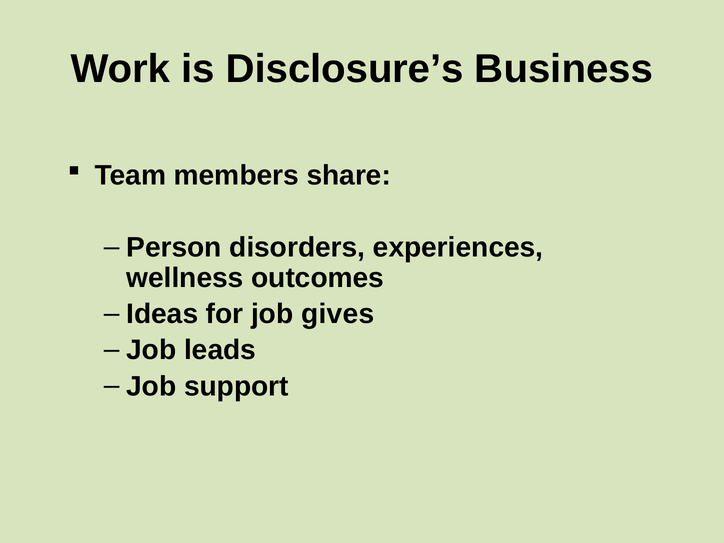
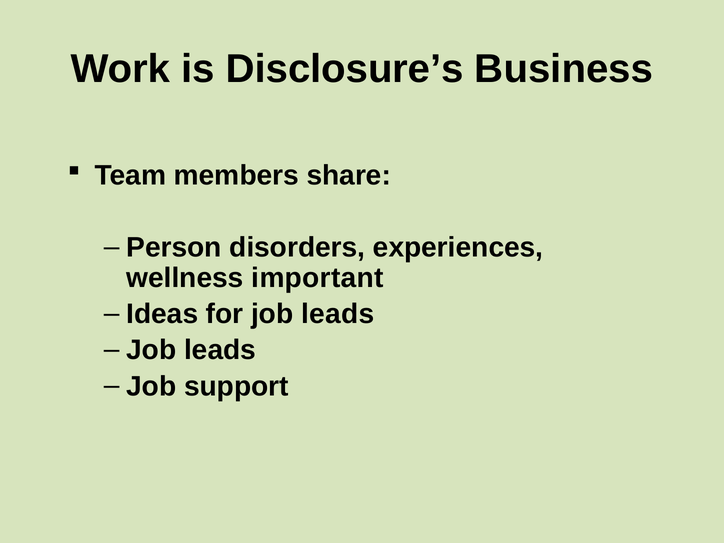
outcomes: outcomes -> important
for job gives: gives -> leads
